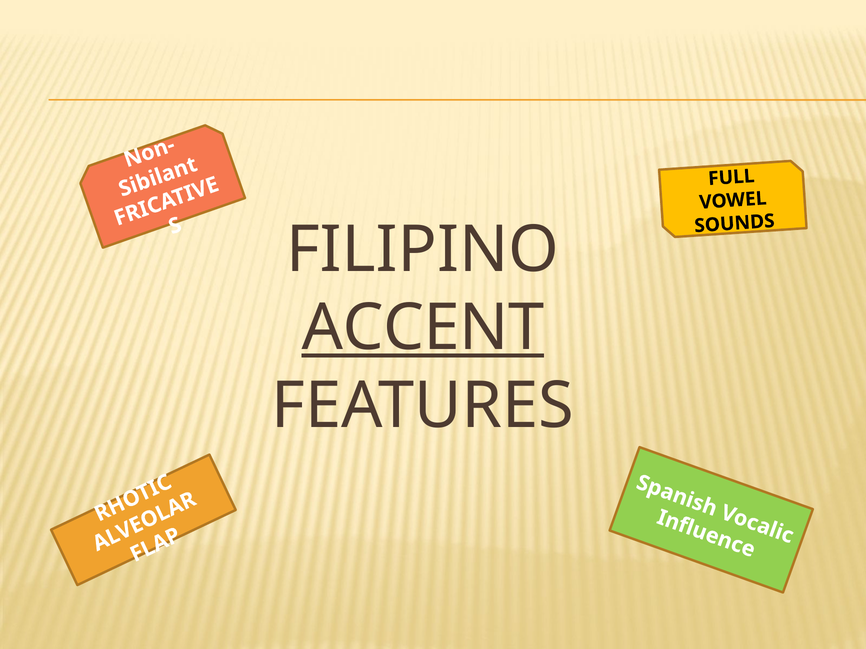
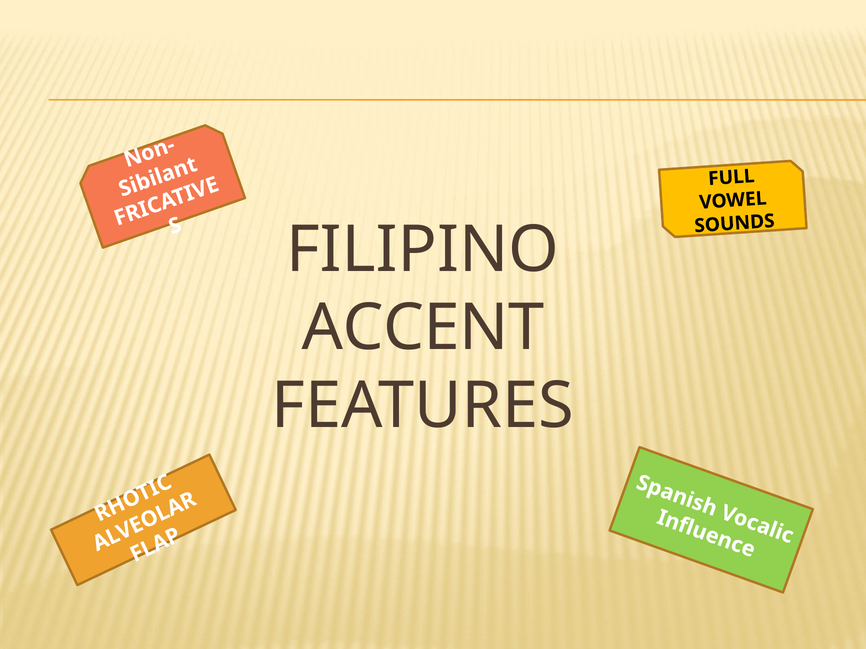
ACCENT underline: present -> none
